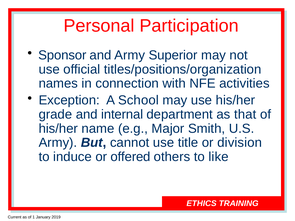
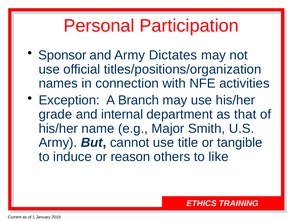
Superior: Superior -> Dictates
School: School -> Branch
division: division -> tangible
offered: offered -> reason
